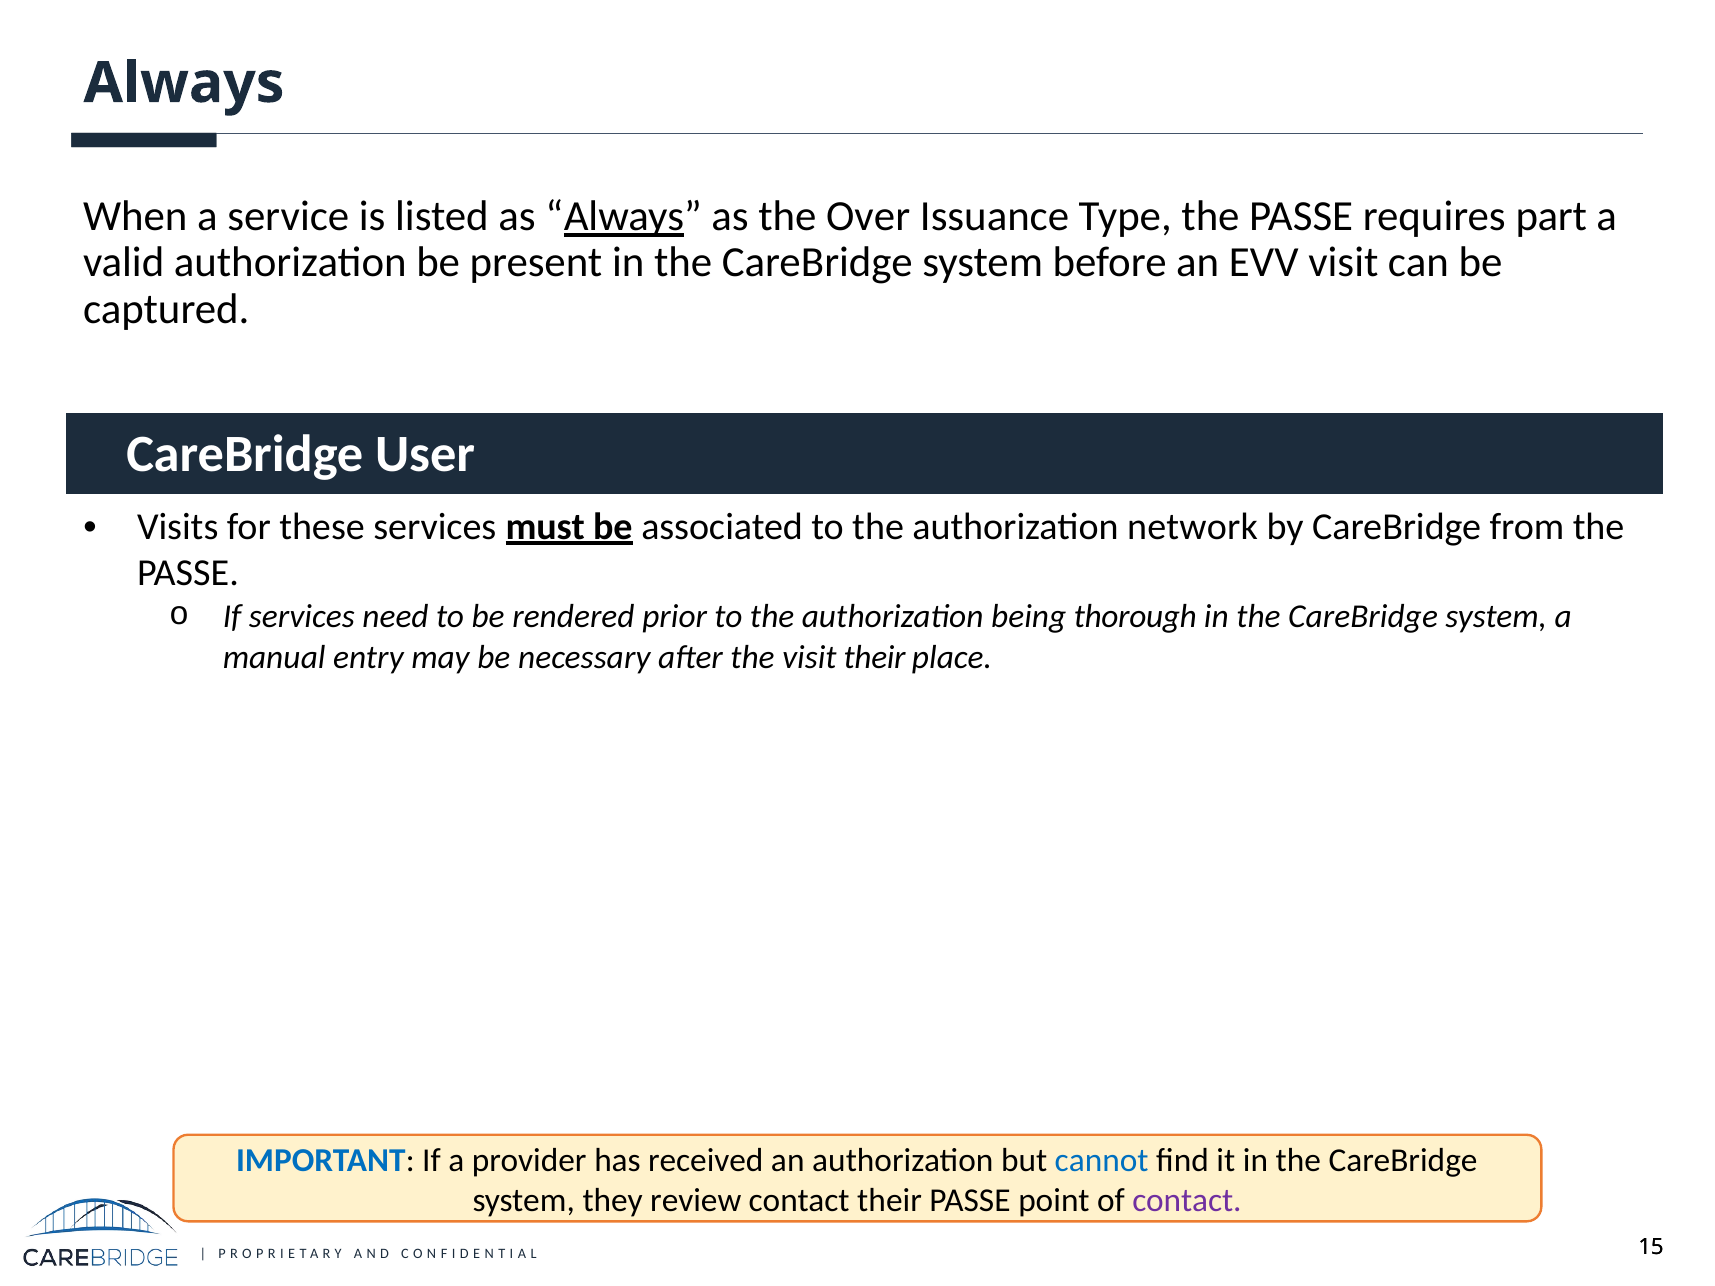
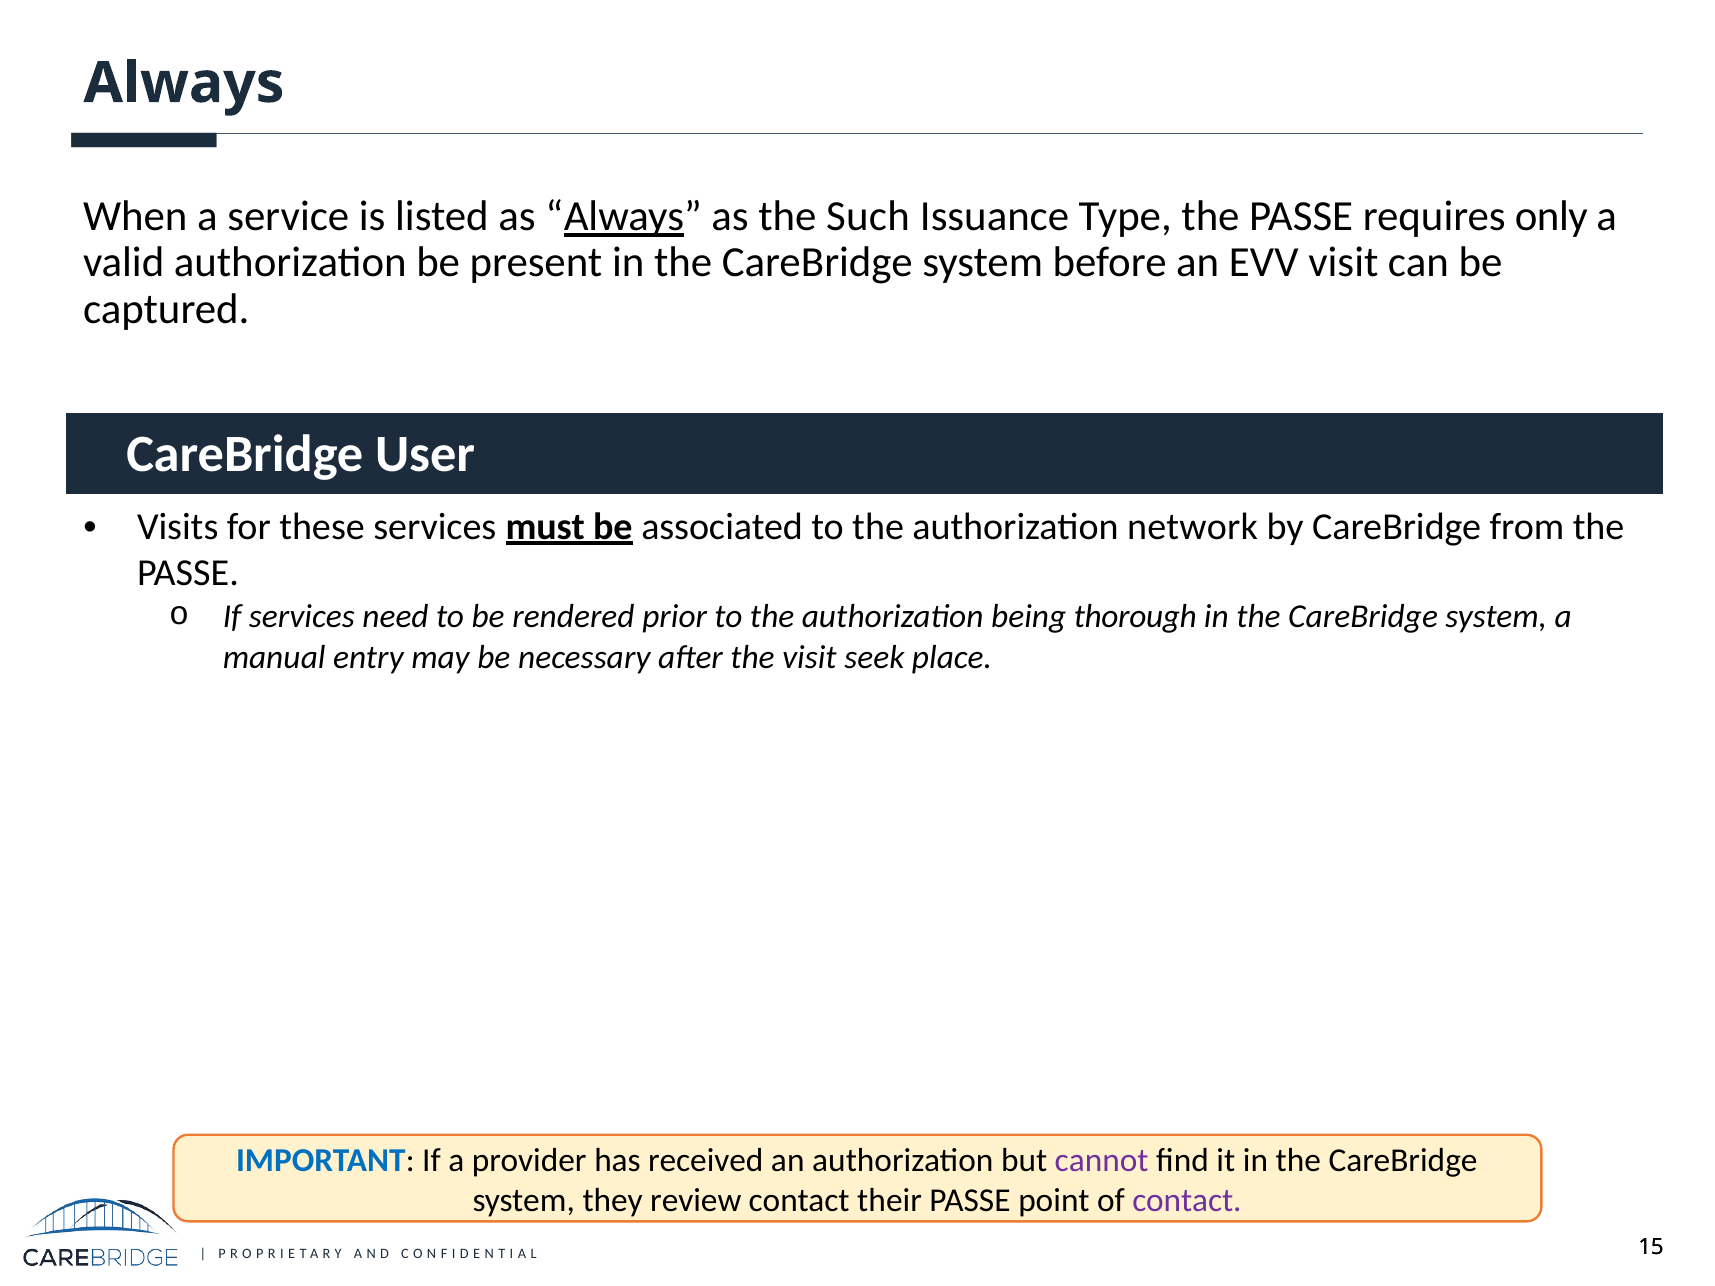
Over: Over -> Such
part: part -> only
visit their: their -> seek
cannot colour: blue -> purple
